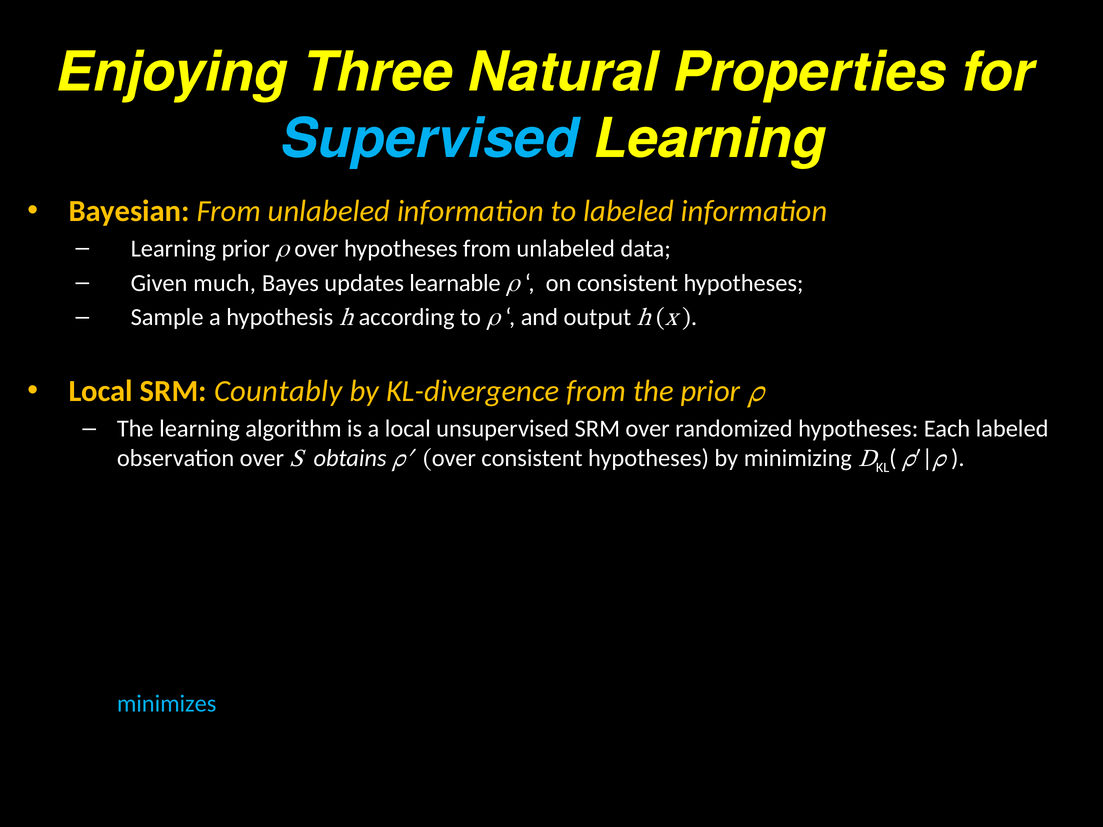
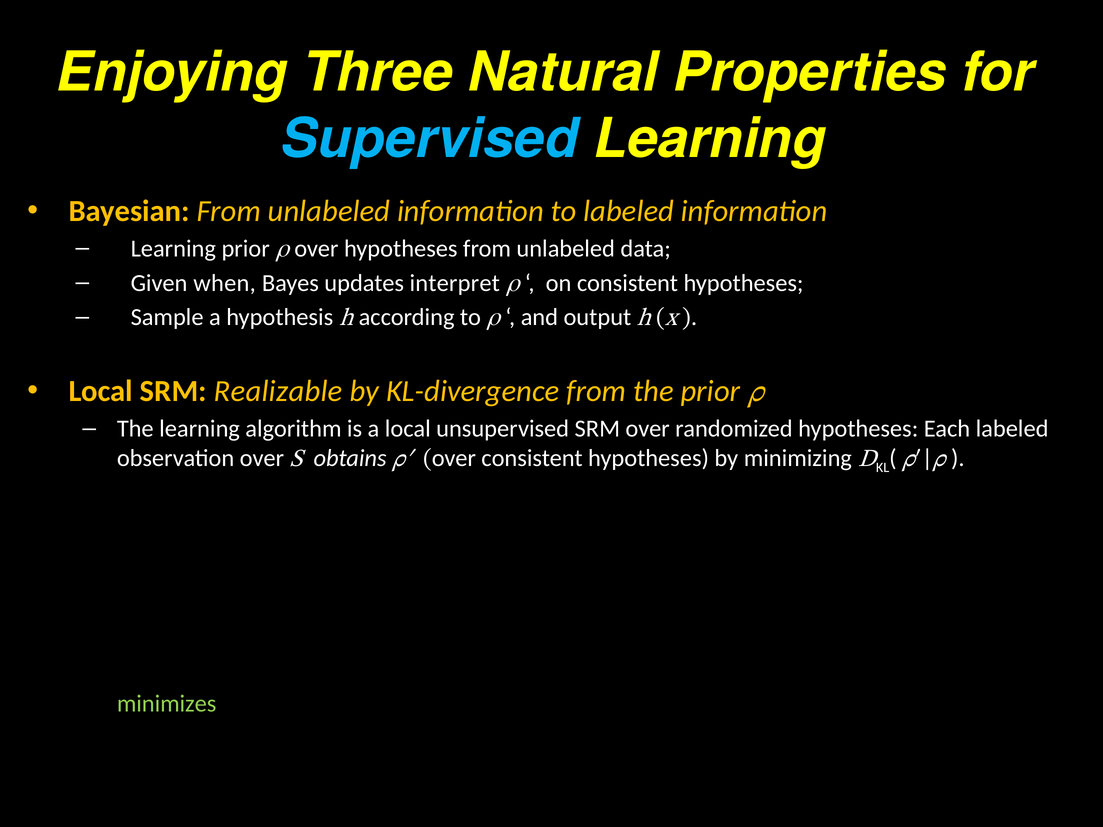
Given much: much -> when
learnable: learnable -> interpret
Countably: Countably -> Realizable
minimizes colour: light blue -> light green
